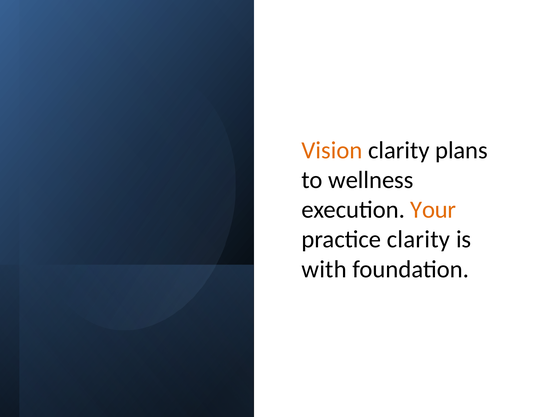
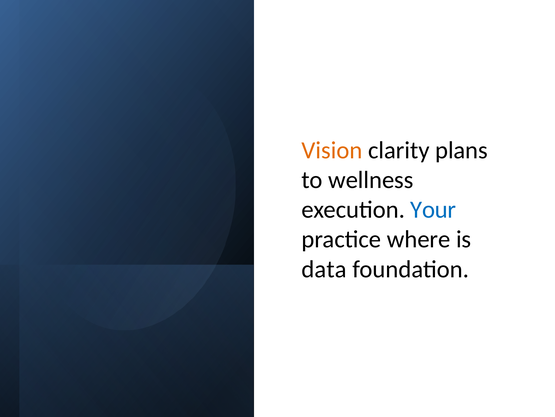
Your colour: orange -> blue
practice clarity: clarity -> where
with: with -> data
